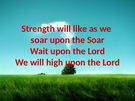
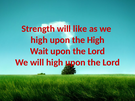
soar at (39, 40): soar -> high
the Soar: Soar -> High
